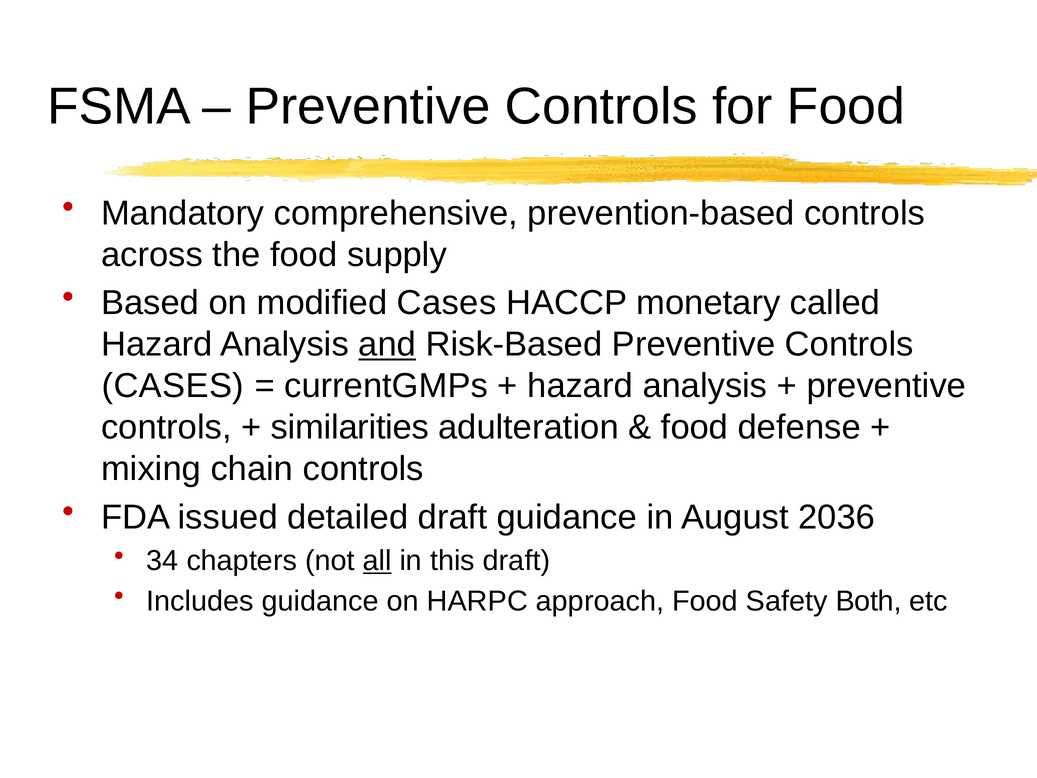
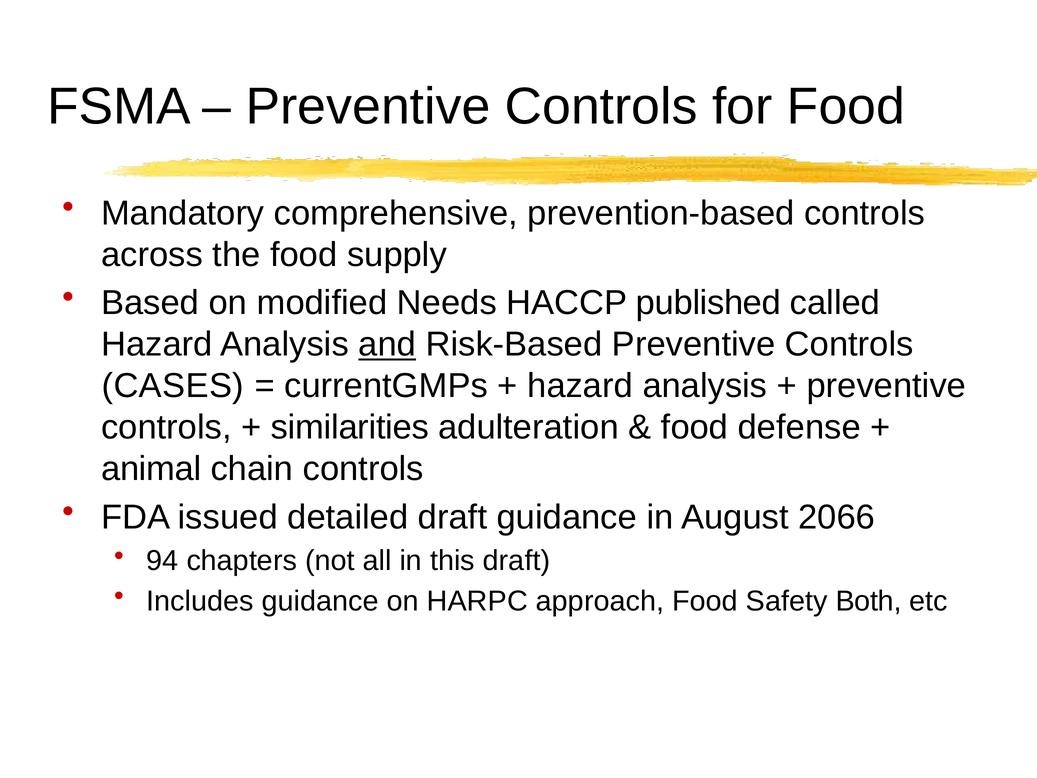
modified Cases: Cases -> Needs
monetary: monetary -> published
mixing: mixing -> animal
2036: 2036 -> 2066
34: 34 -> 94
all underline: present -> none
